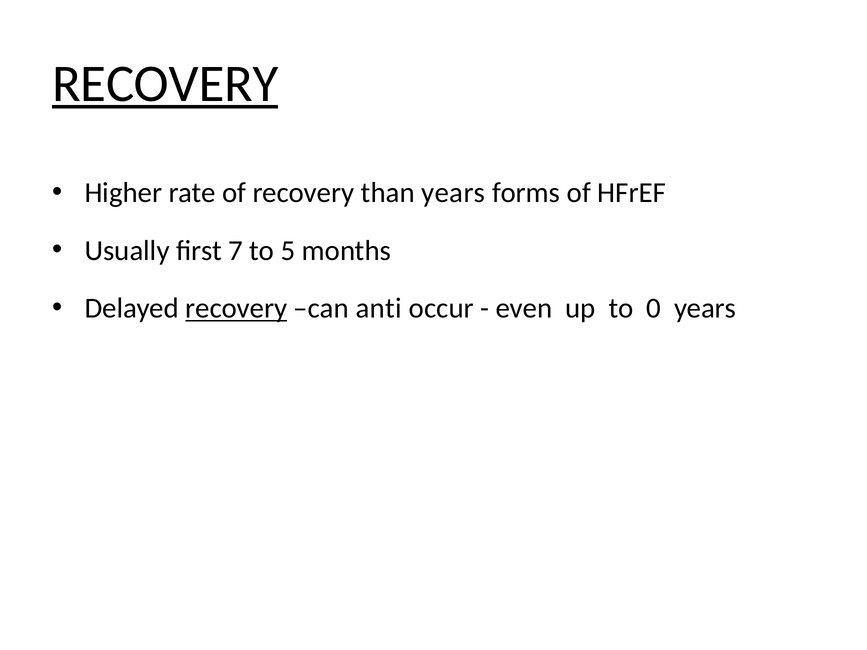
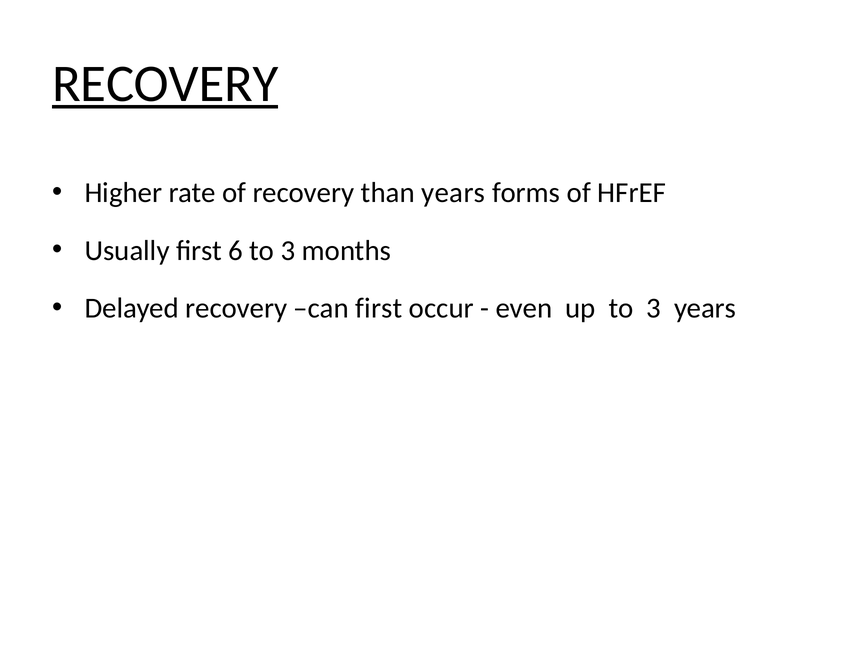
7: 7 -> 6
5 at (288, 251): 5 -> 3
recovery at (236, 308) underline: present -> none
can anti: anti -> first
up to 0: 0 -> 3
